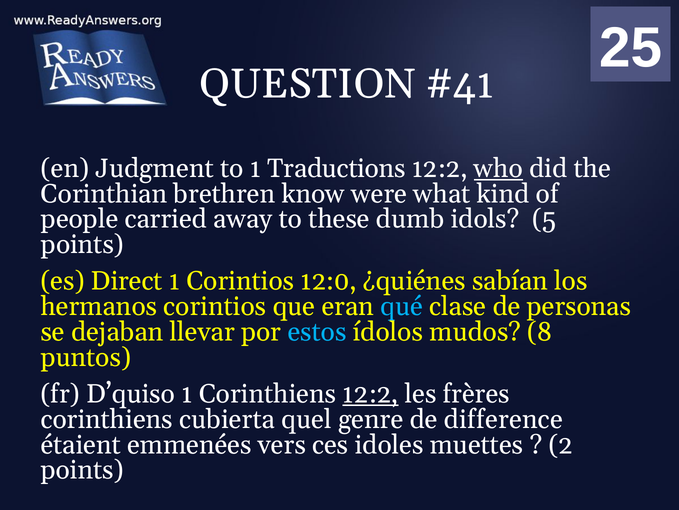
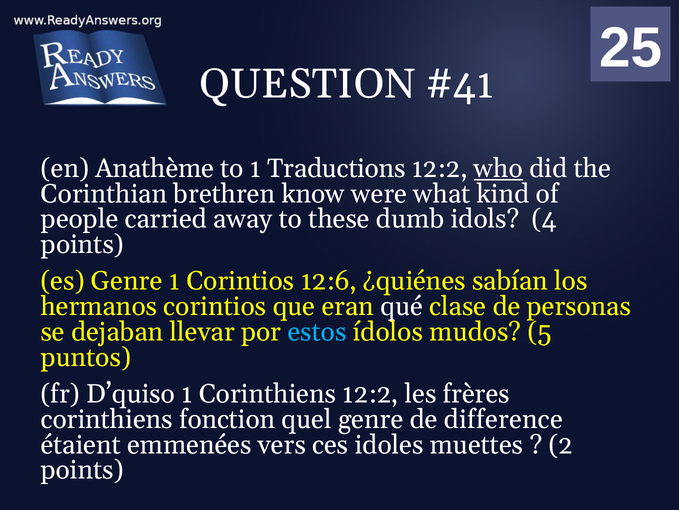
Judgment: Judgment -> Anathème
5: 5 -> 4
es Direct: Direct -> Genre
12:0: 12:0 -> 12:6
qué colour: light blue -> white
8: 8 -> 5
12:2 at (371, 393) underline: present -> none
cubierta: cubierta -> fonction
